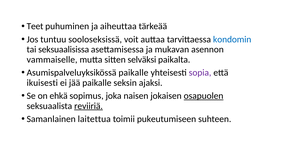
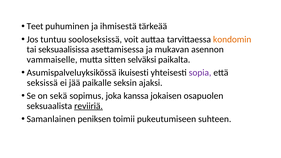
aiheuttaa: aiheuttaa -> ihmisestä
kondomin colour: blue -> orange
Asumispalveluyksikössä paikalle: paikalle -> ikuisesti
ikuisesti: ikuisesti -> seksissä
ehkä: ehkä -> sekä
naisen: naisen -> kanssa
osapuolen underline: present -> none
laitettua: laitettua -> peniksen
